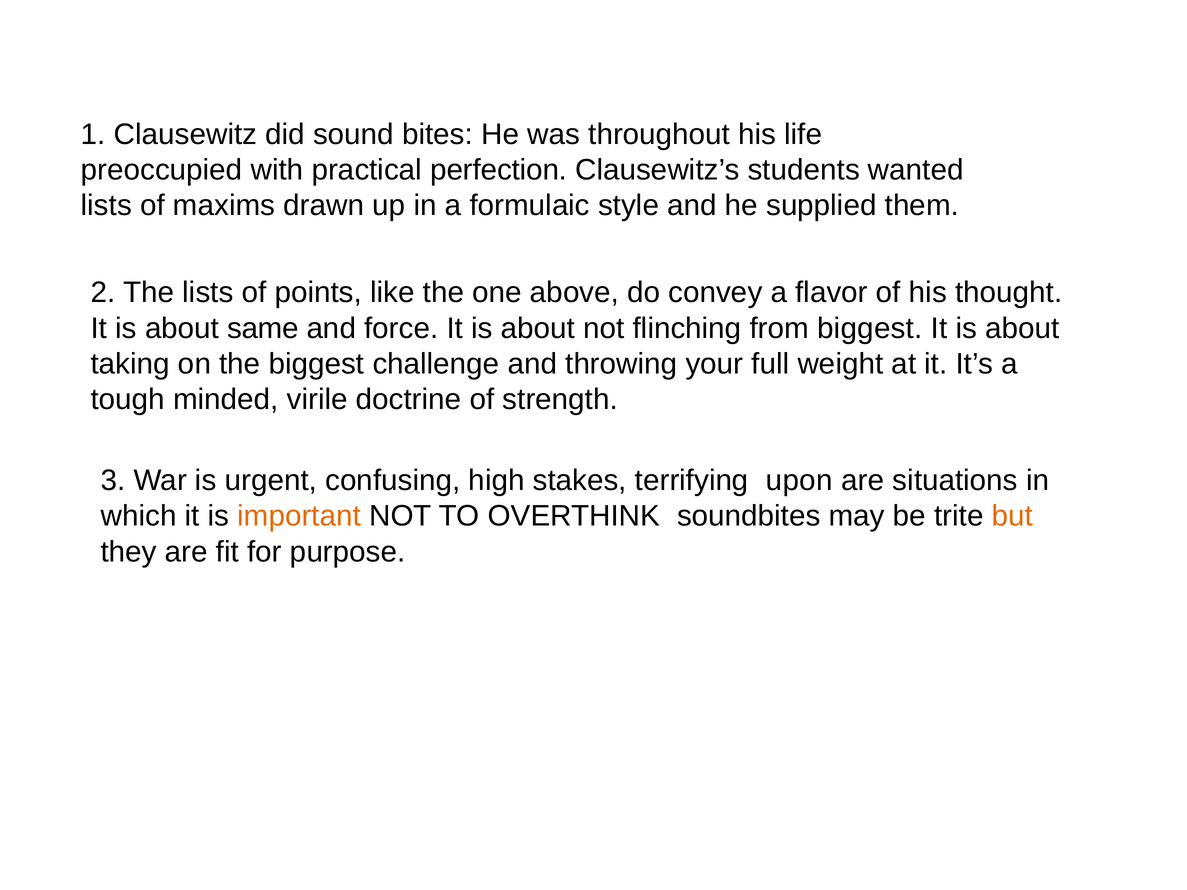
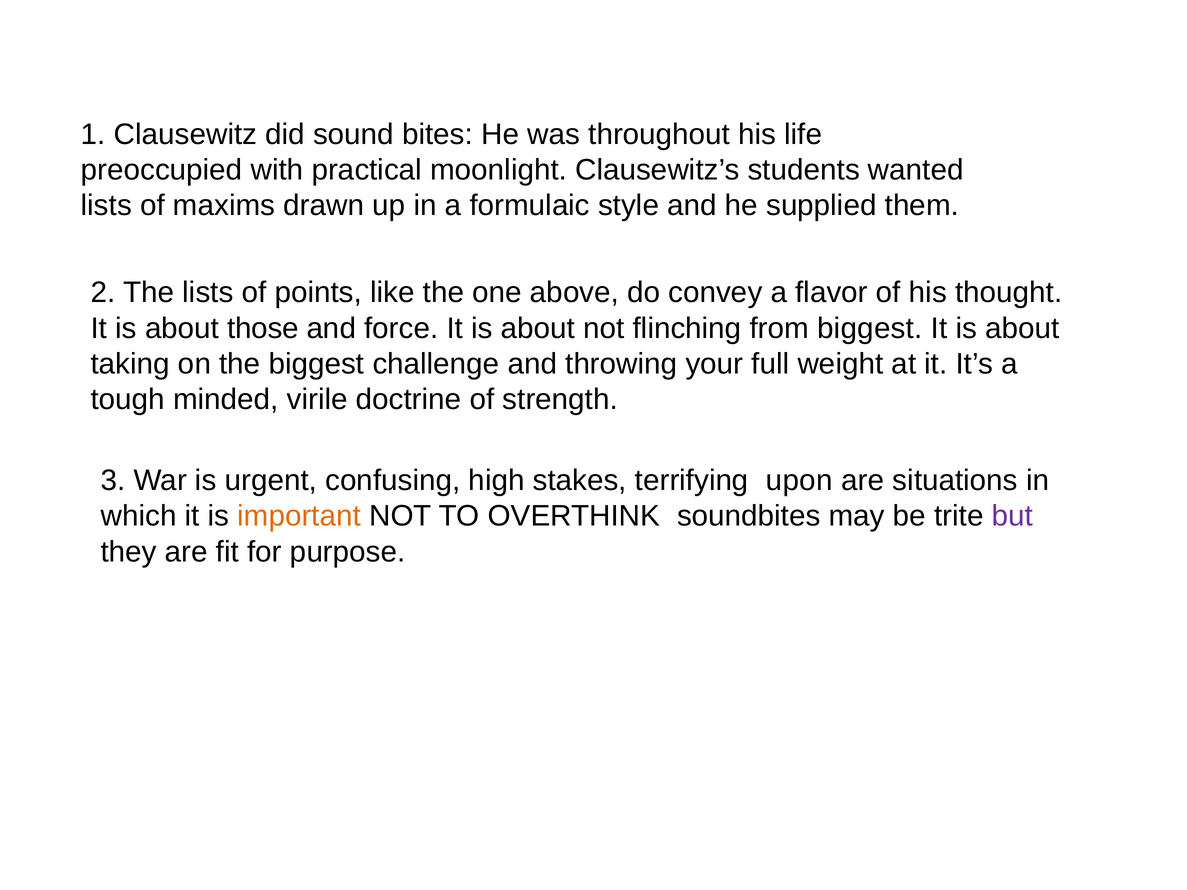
perfection: perfection -> moonlight
same: same -> those
but colour: orange -> purple
